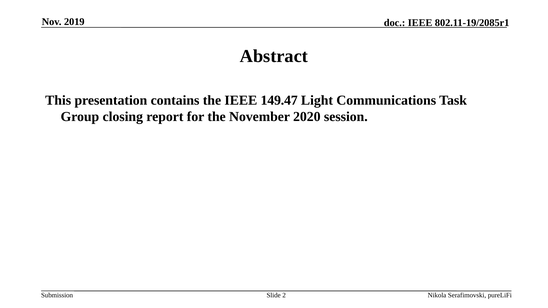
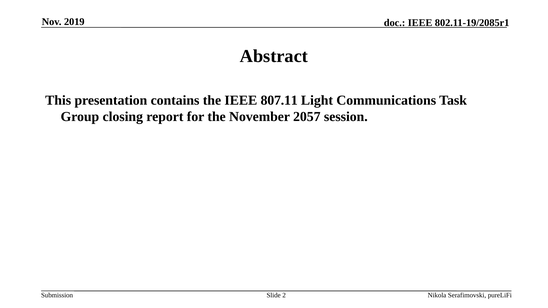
149.47: 149.47 -> 807.11
2020: 2020 -> 2057
